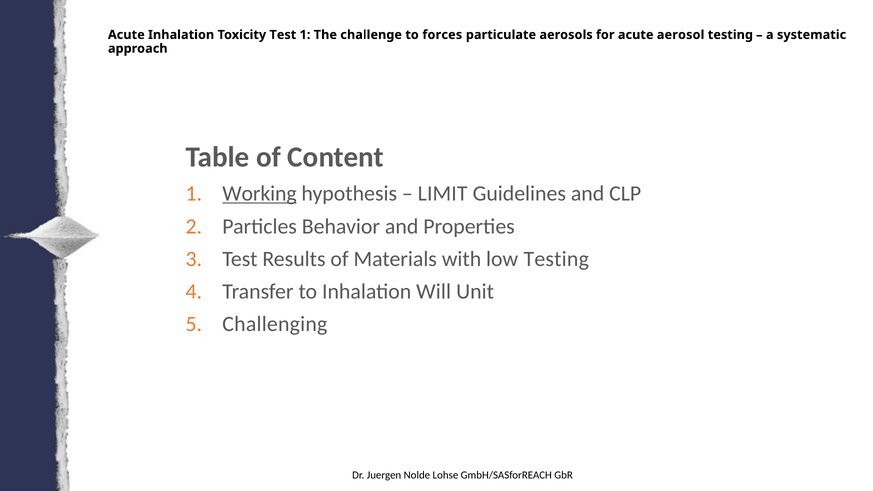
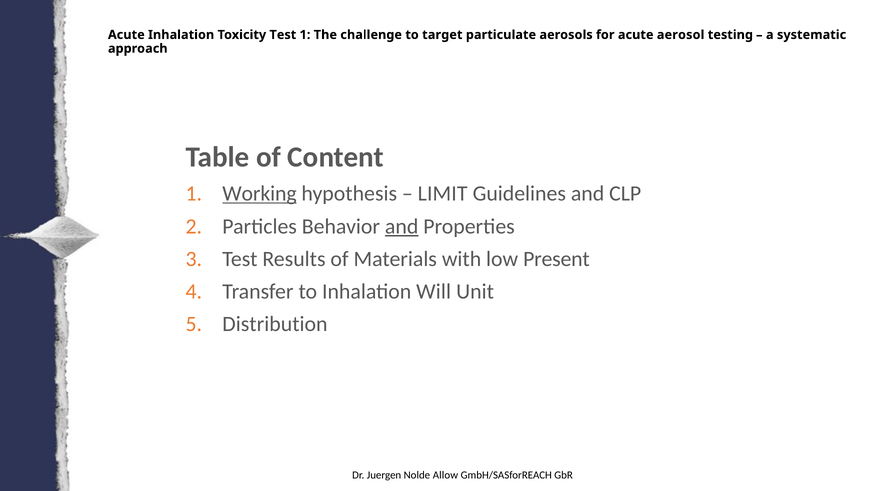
forces: forces -> target
and at (402, 226) underline: none -> present
low Testing: Testing -> Present
Challenging: Challenging -> Distribution
Lohse: Lohse -> Allow
